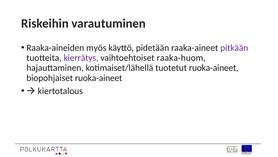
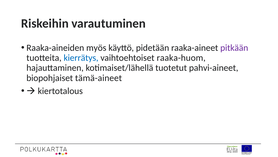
kierrätys colour: purple -> blue
tuotetut ruoka-aineet: ruoka-aineet -> pahvi-aineet
biopohjaiset ruoka-aineet: ruoka-aineet -> tämä-aineet
